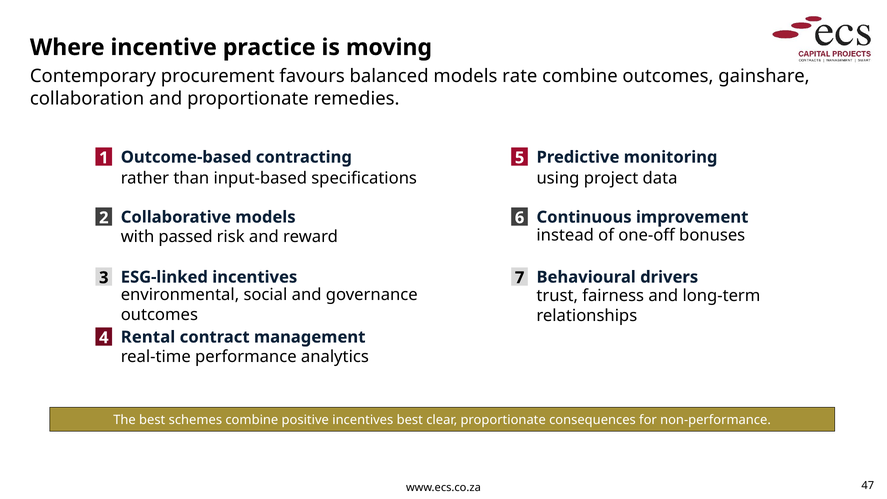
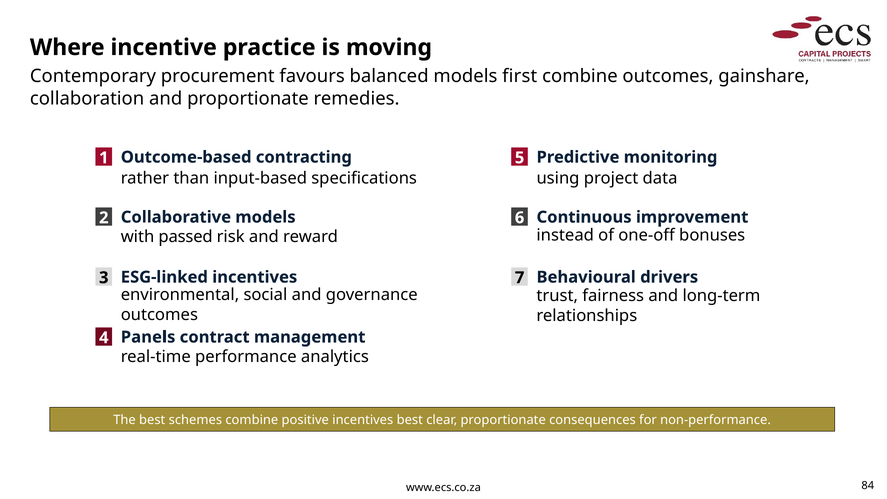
rate: rate -> first
Rental: Rental -> Panels
47: 47 -> 84
